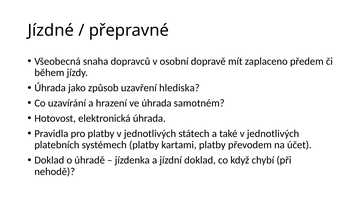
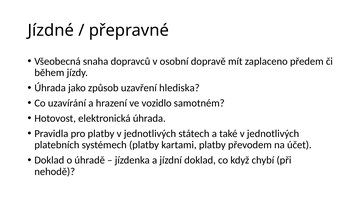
ve úhrada: úhrada -> vozidlo
